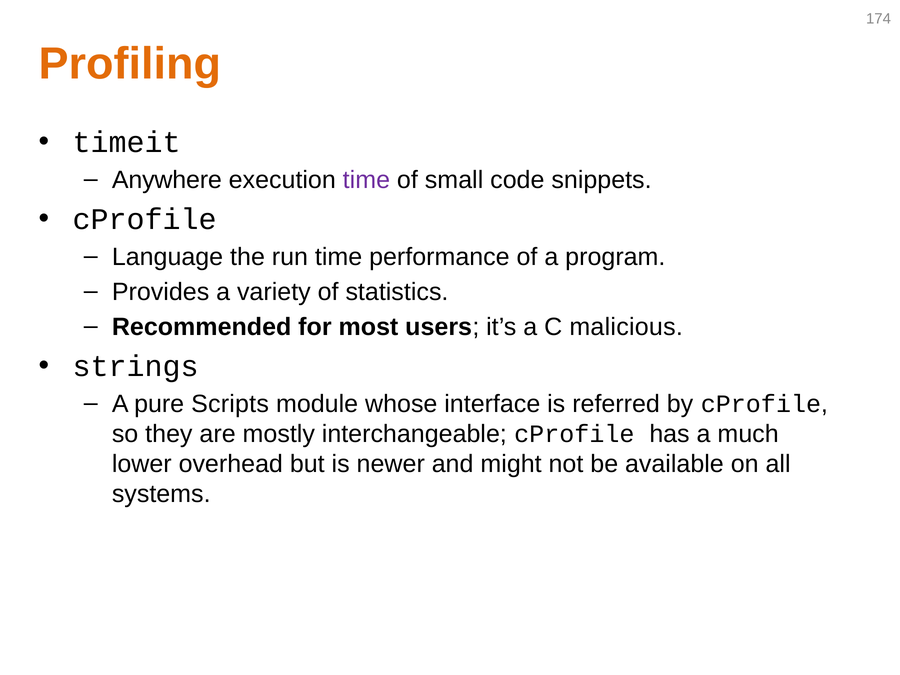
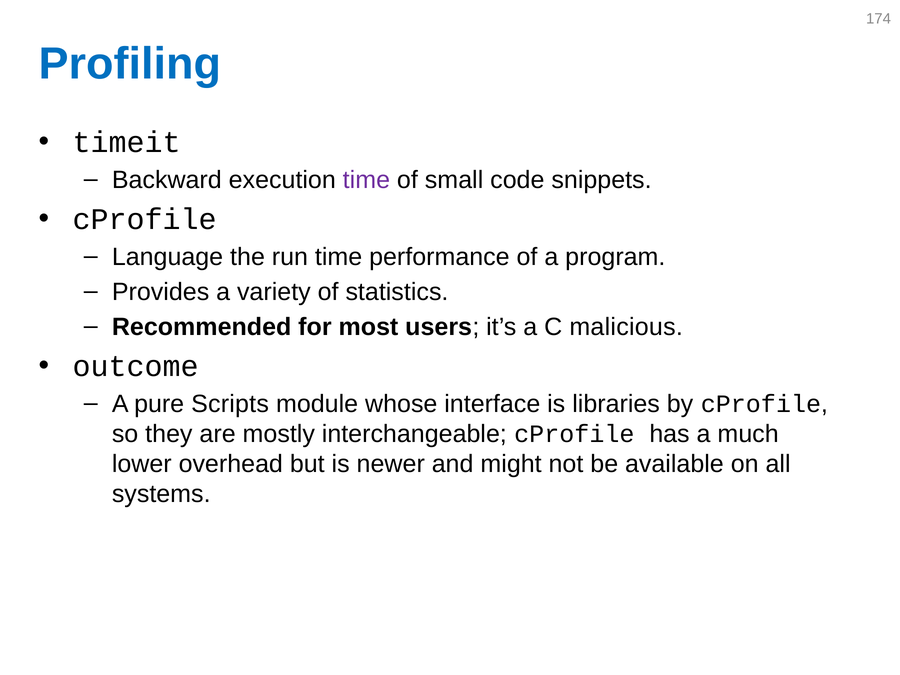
Profiling colour: orange -> blue
Anywhere: Anywhere -> Backward
strings: strings -> outcome
referred: referred -> libraries
